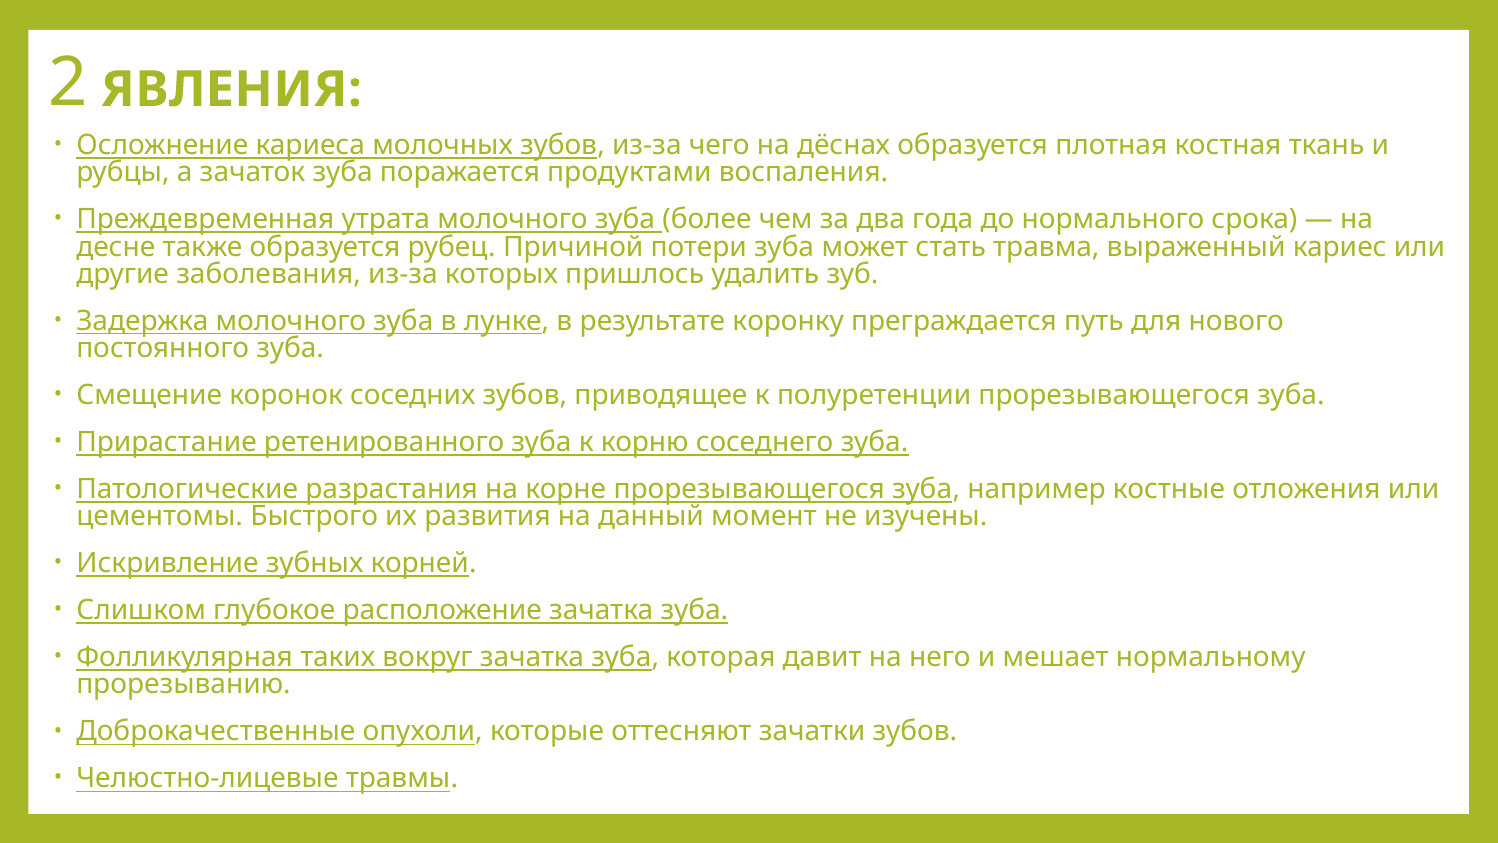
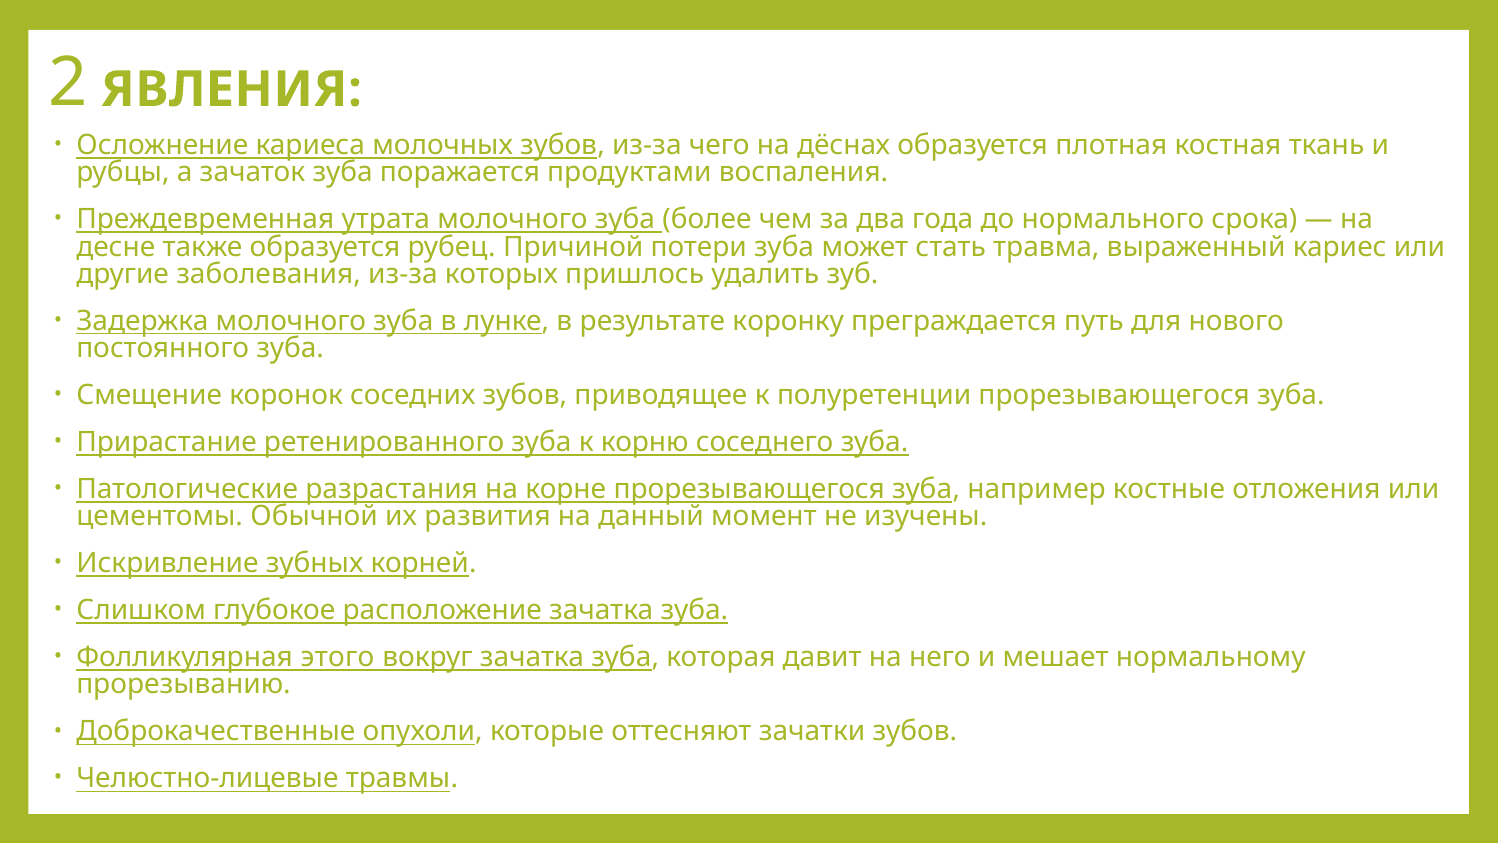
Быстрого: Быстрого -> Обычной
таких: таких -> этого
